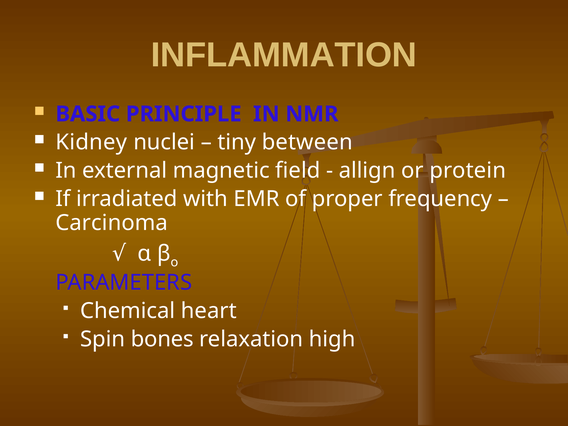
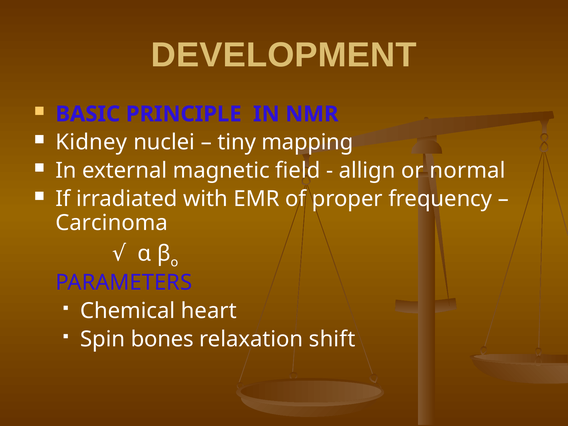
INFLAMMATION: INFLAMMATION -> DEVELOPMENT
between: between -> mapping
protein: protein -> normal
high: high -> shift
